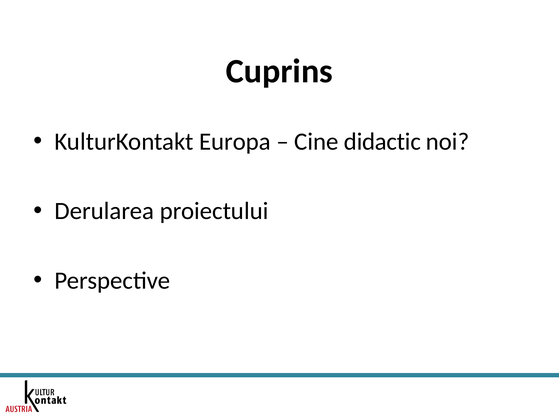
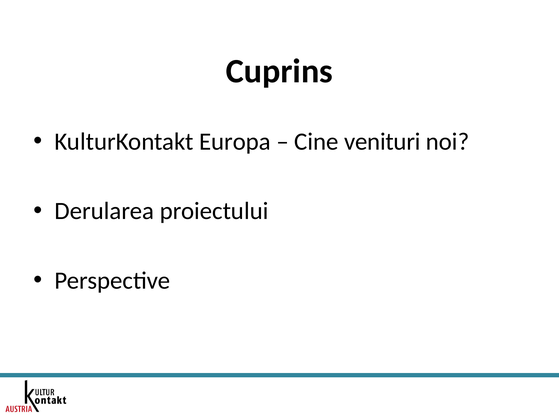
didactic: didactic -> venituri
